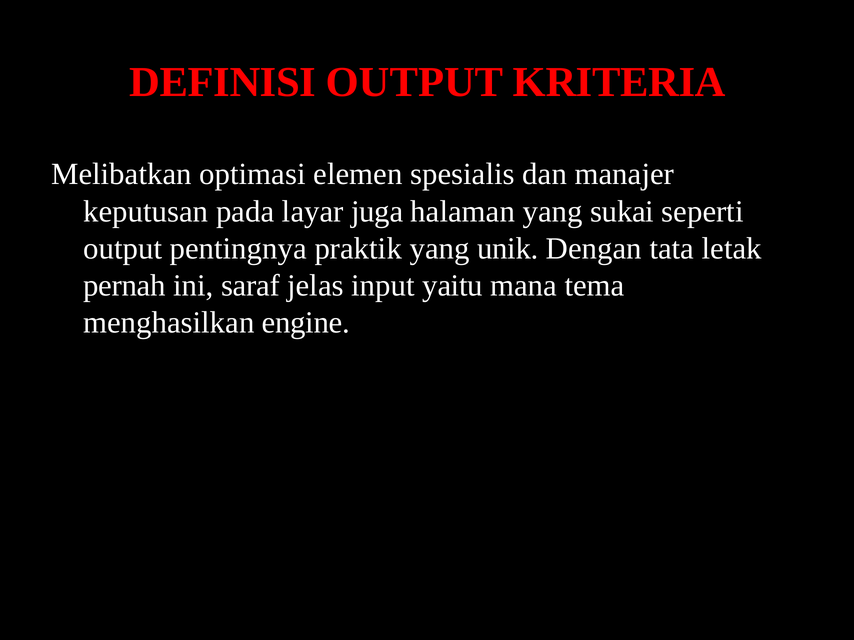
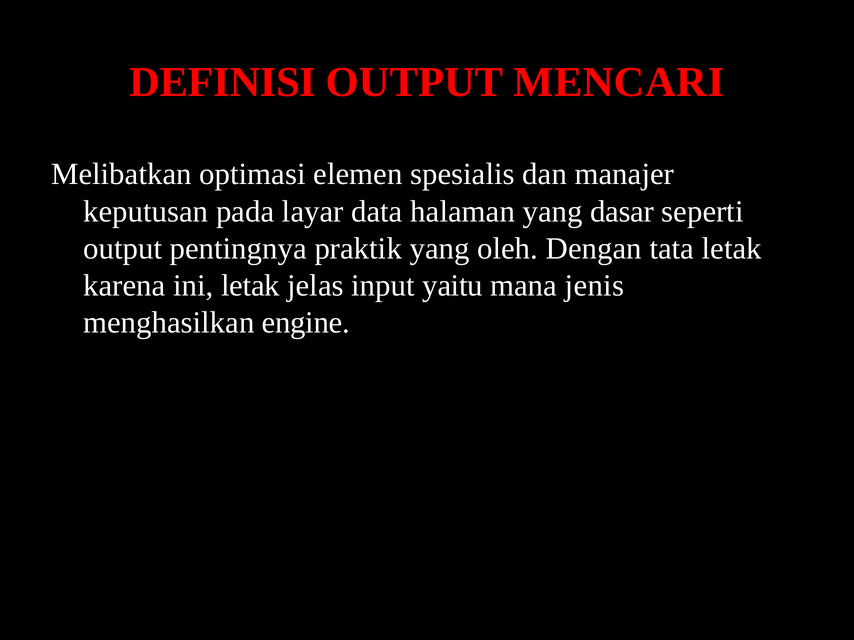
KRITERIA: KRITERIA -> MENCARI
juga: juga -> data
sukai: sukai -> dasar
unik: unik -> oleh
pernah: pernah -> karena
ini saraf: saraf -> letak
tema: tema -> jenis
